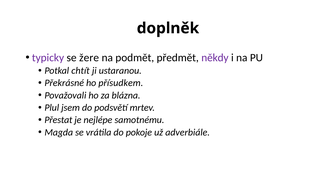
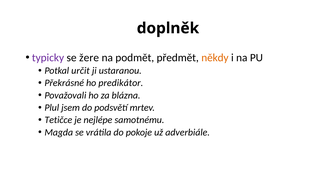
někdy colour: purple -> orange
chtít: chtít -> určit
přísudkem: přísudkem -> predikátor
Přestat: Přestat -> Tetičce
